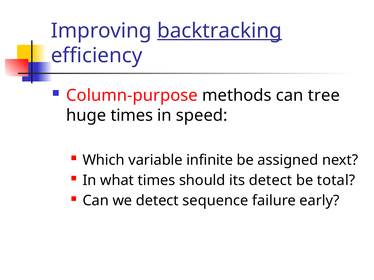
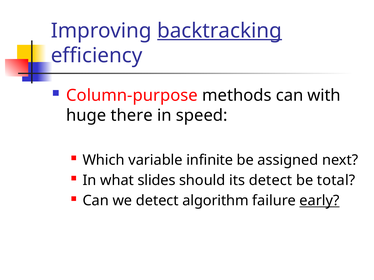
tree: tree -> with
huge times: times -> there
what times: times -> slides
sequence: sequence -> algorithm
early underline: none -> present
